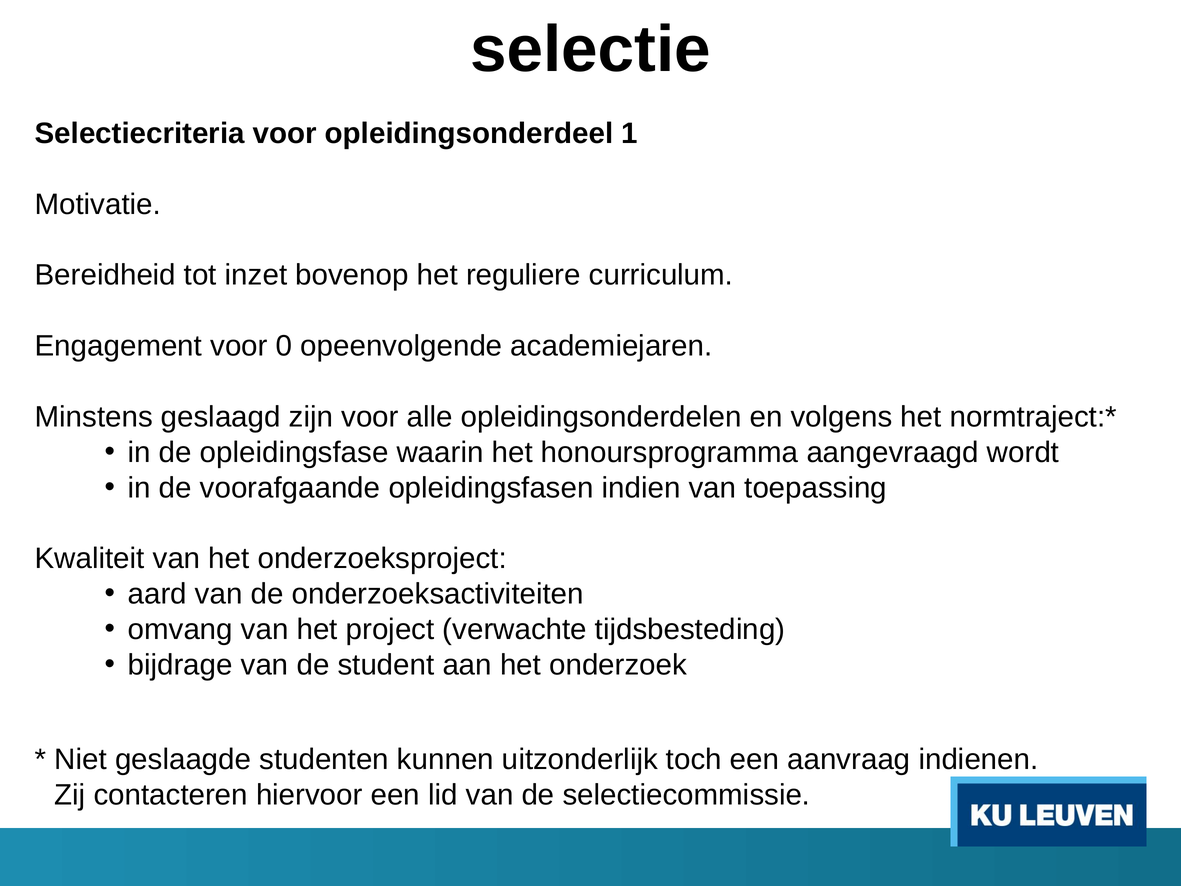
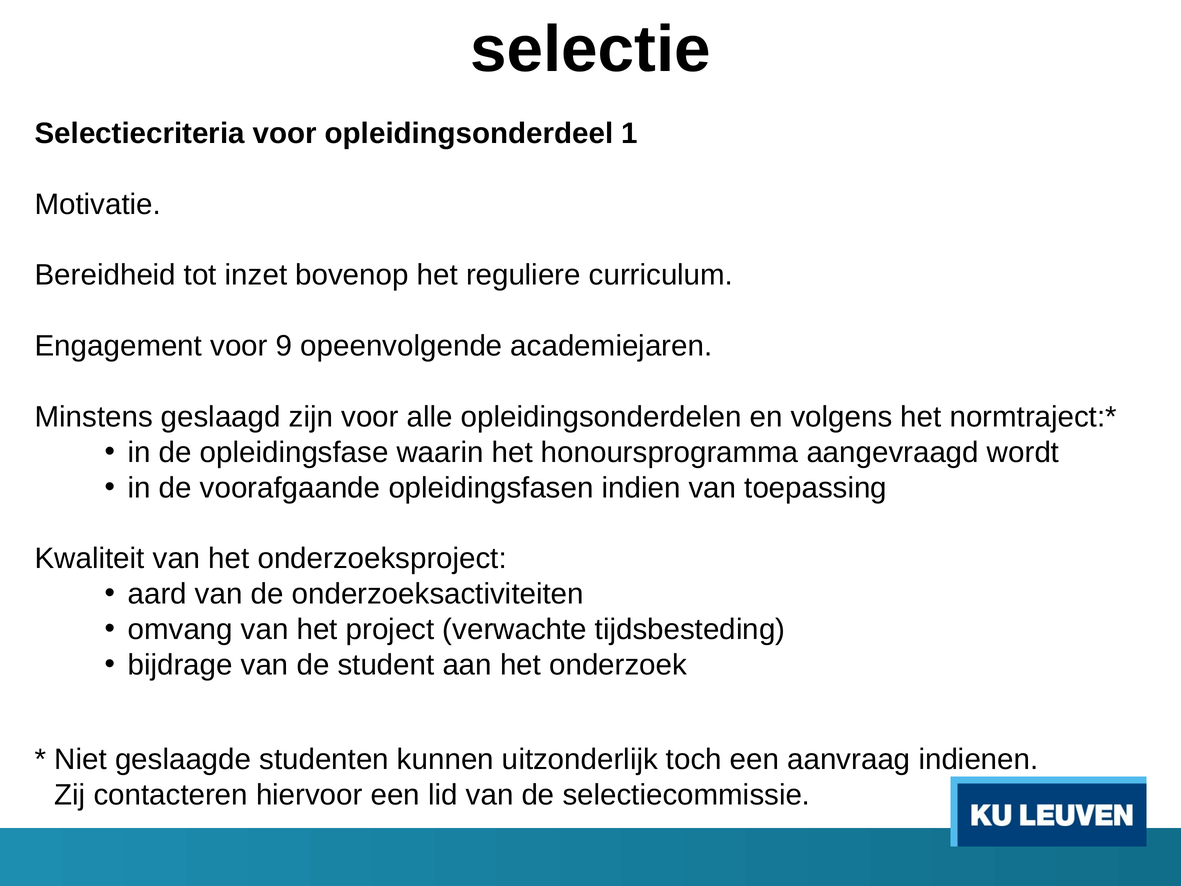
0: 0 -> 9
